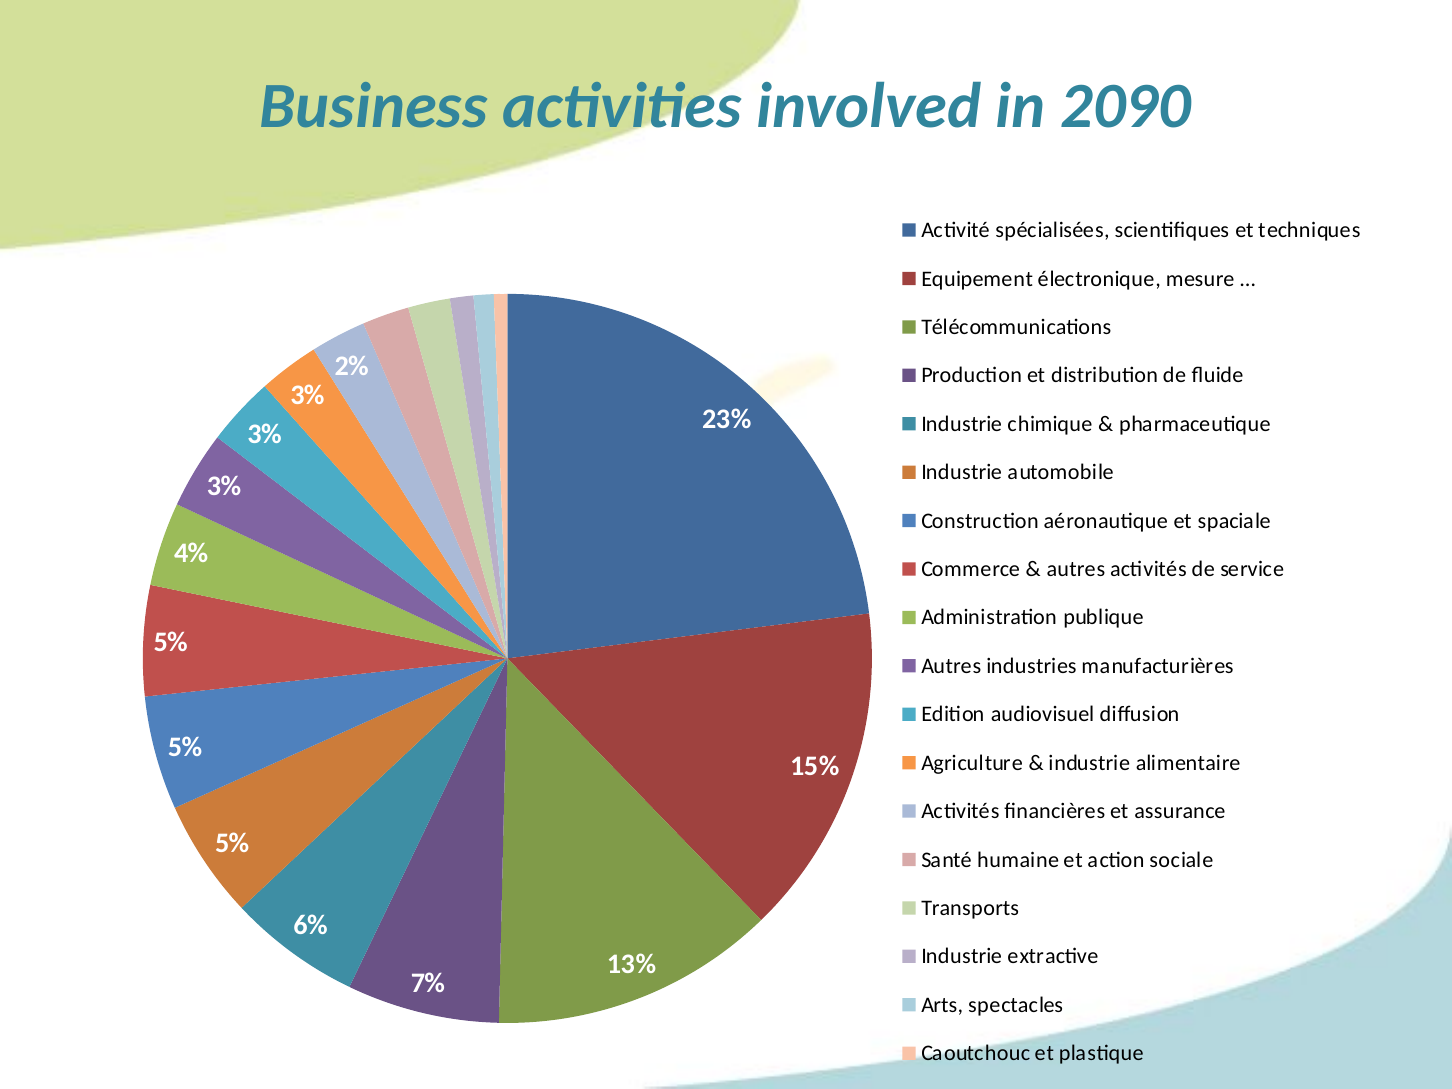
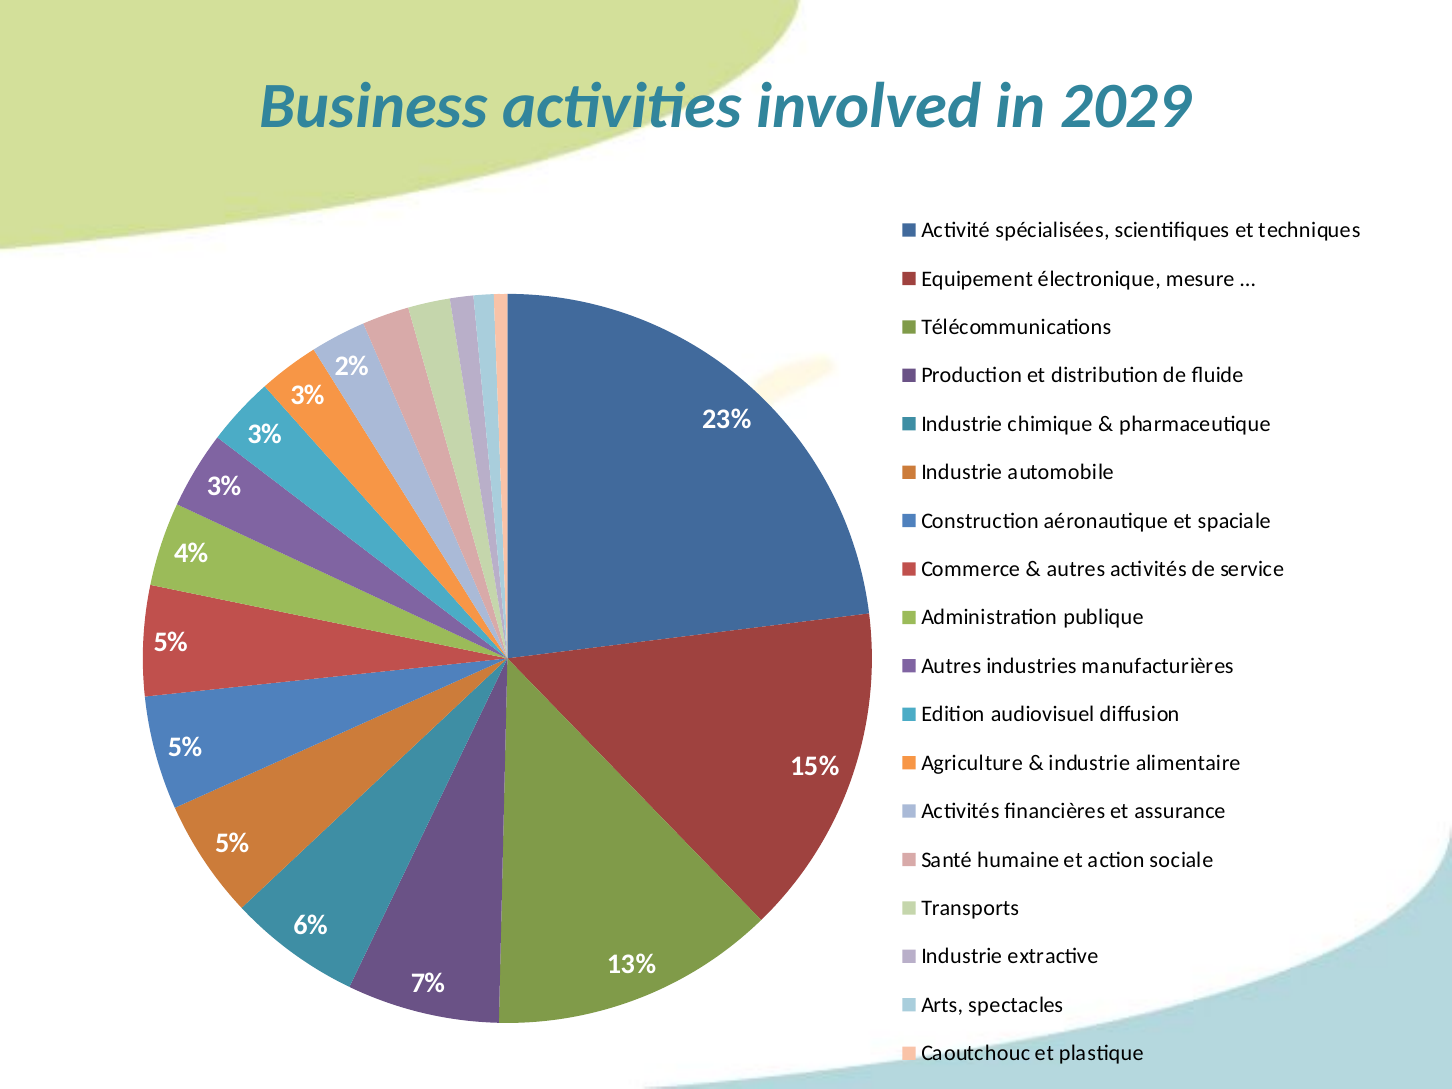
2090: 2090 -> 2029
